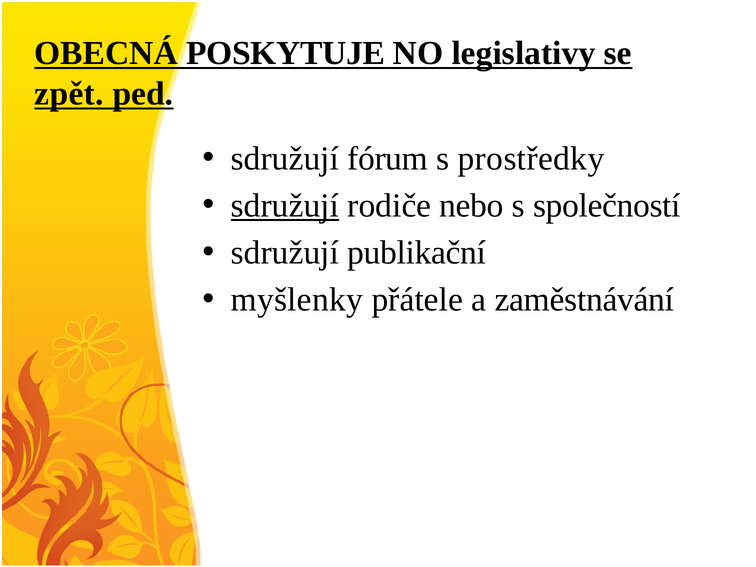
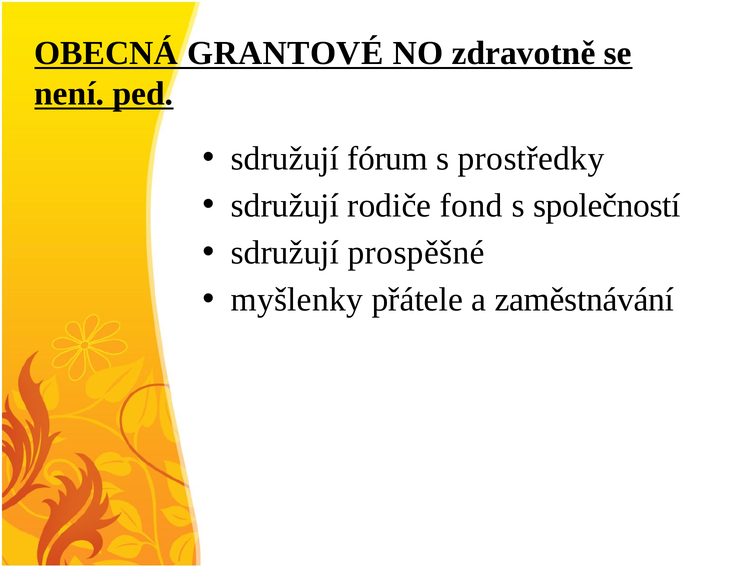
POSKYTUJE: POSKYTUJE -> GRANTOVÉ
legislativy: legislativy -> zdravotně
zpět: zpět -> není
sdružují at (285, 206) underline: present -> none
nebo: nebo -> fond
publikační: publikační -> prospěšné
